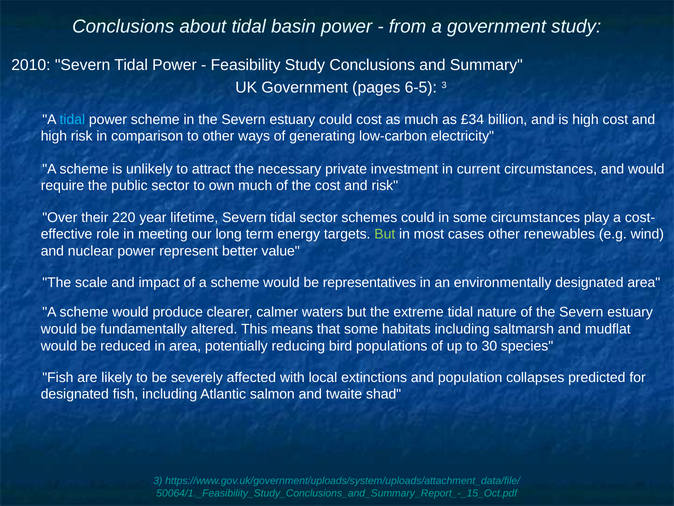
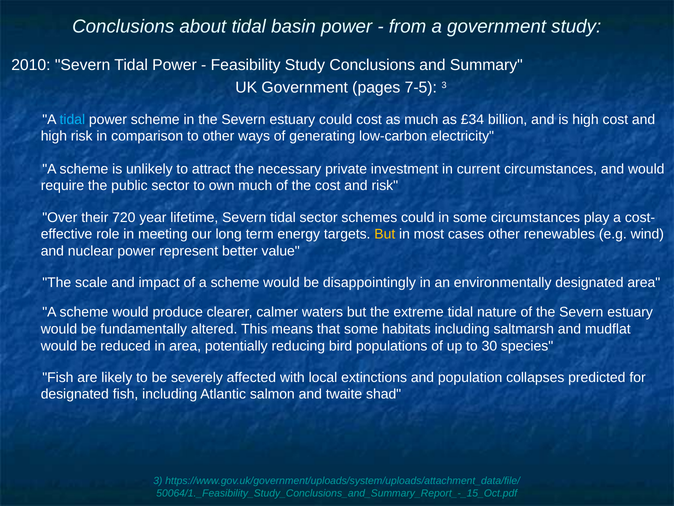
6-5: 6-5 -> 7-5
220: 220 -> 720
But at (385, 234) colour: light green -> yellow
representatives: representatives -> disappointingly
